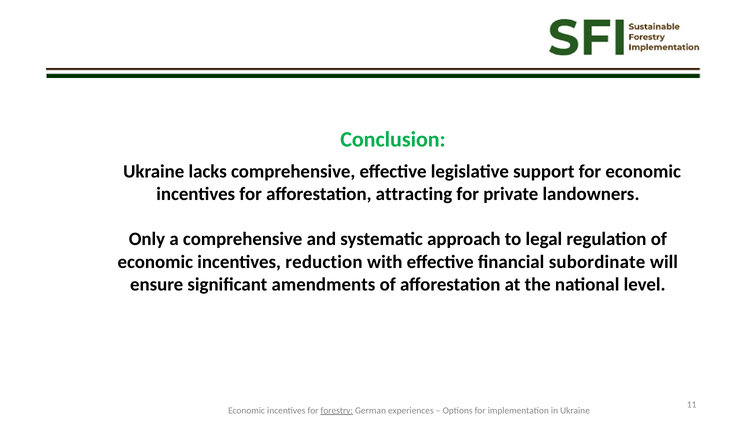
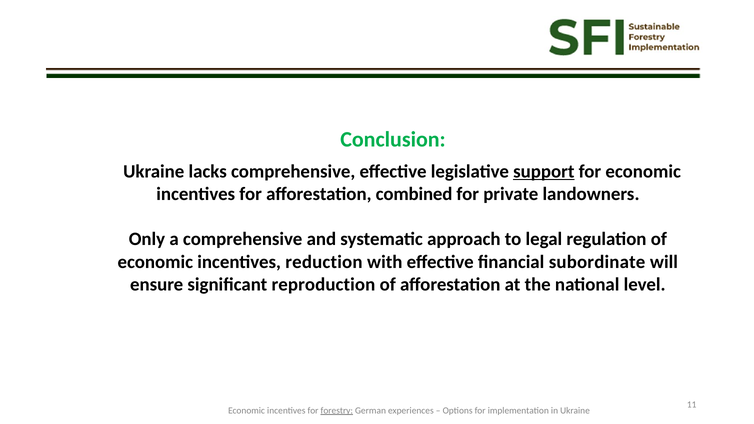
support underline: none -> present
attracting: attracting -> combined
amendments: amendments -> reproduction
